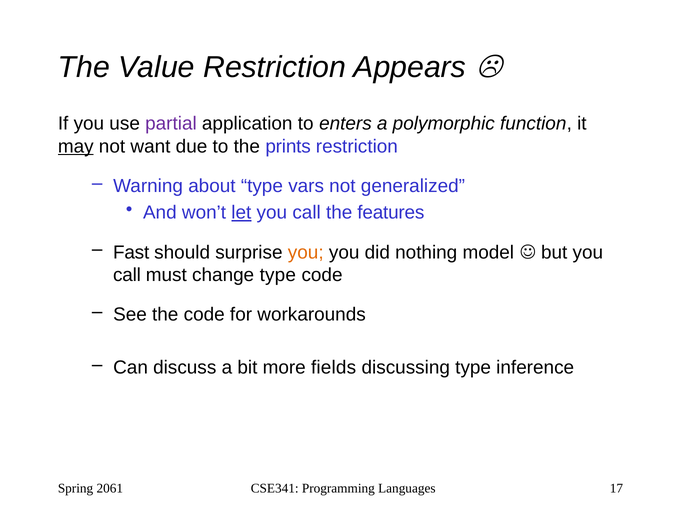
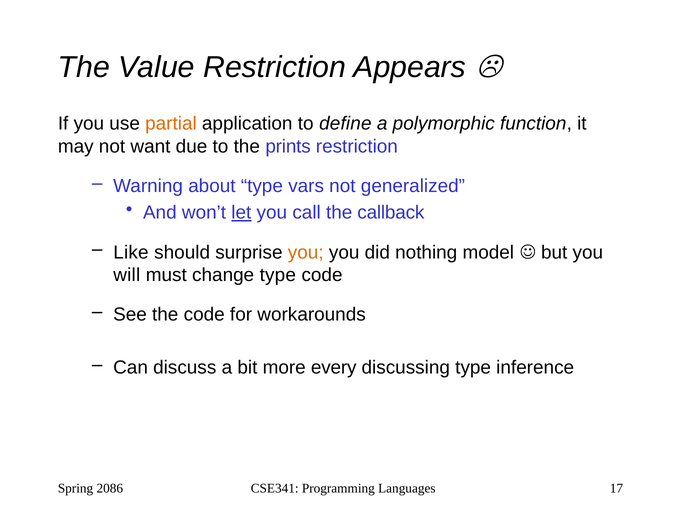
partial colour: purple -> orange
enters: enters -> define
may underline: present -> none
features: features -> callback
Fast: Fast -> Like
call at (127, 275): call -> will
fields: fields -> every
2061: 2061 -> 2086
